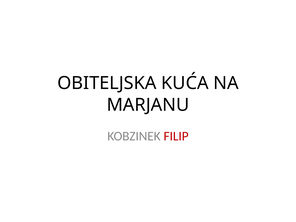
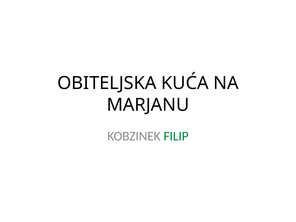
FILIP colour: red -> green
